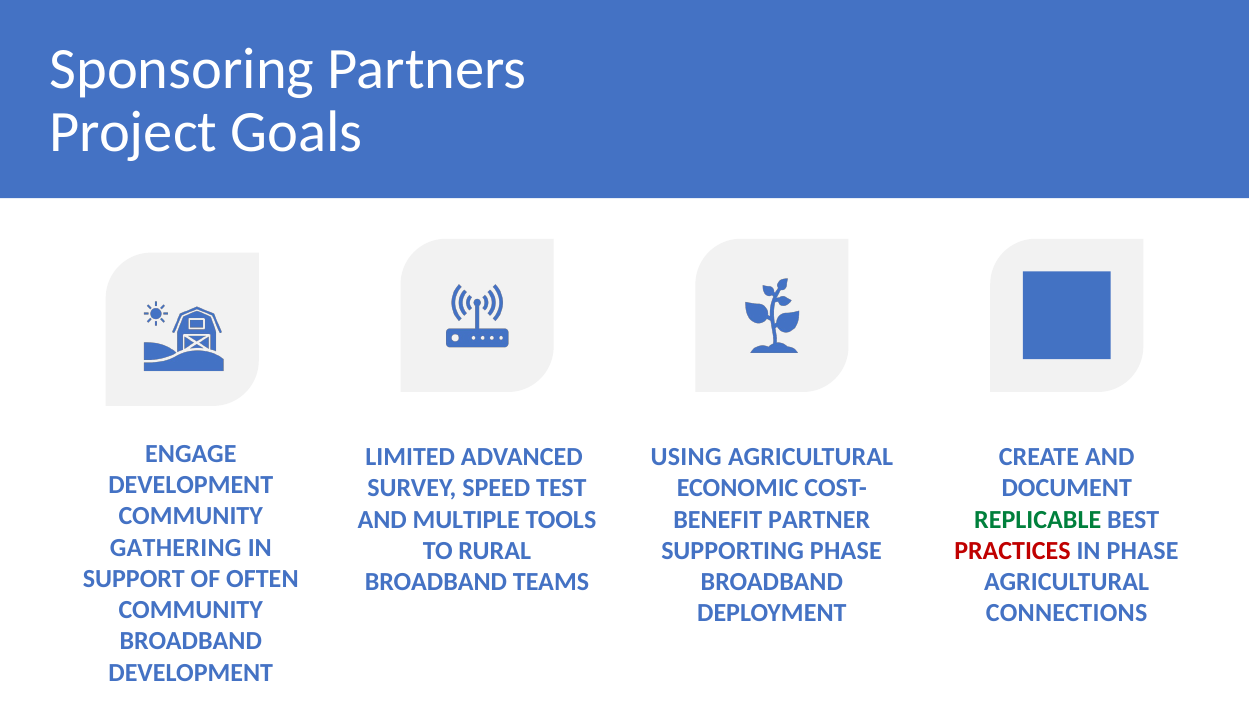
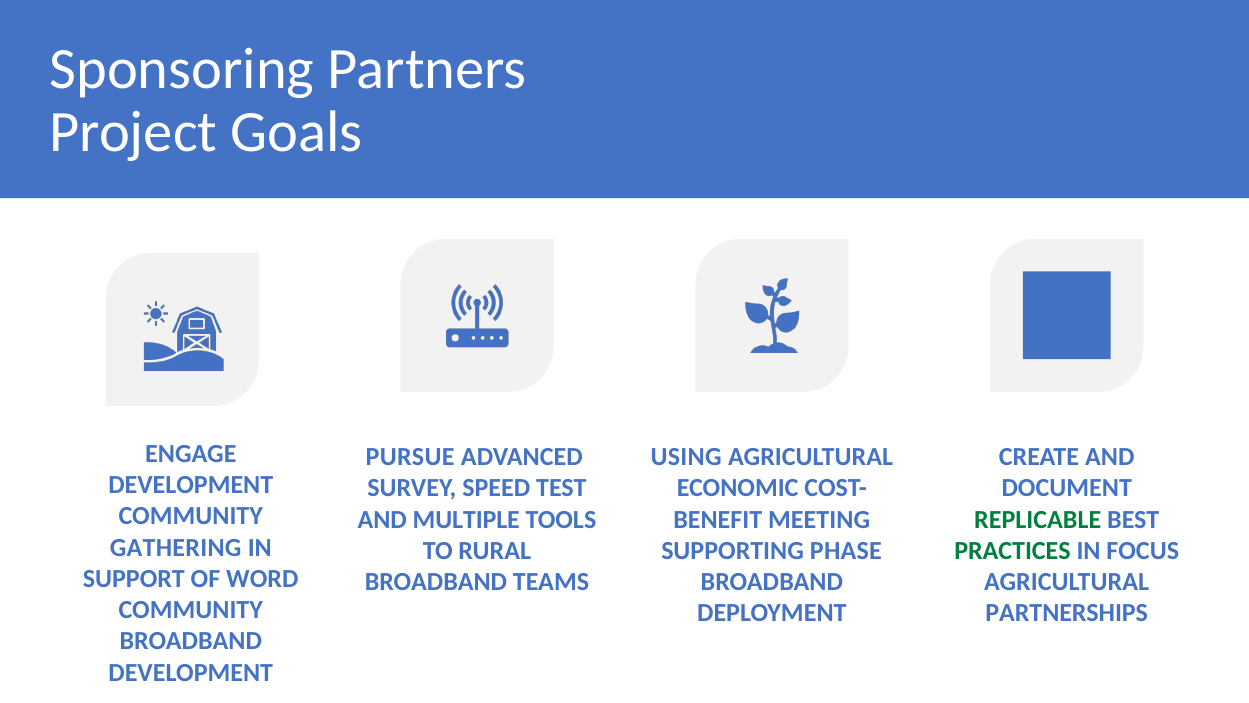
LIMITED: LIMITED -> PURSUE
PARTNER: PARTNER -> MEETING
PRACTICES colour: red -> green
IN PHASE: PHASE -> FOCUS
OFTEN: OFTEN -> WORD
CONNECTIONS: CONNECTIONS -> PARTNERSHIPS
